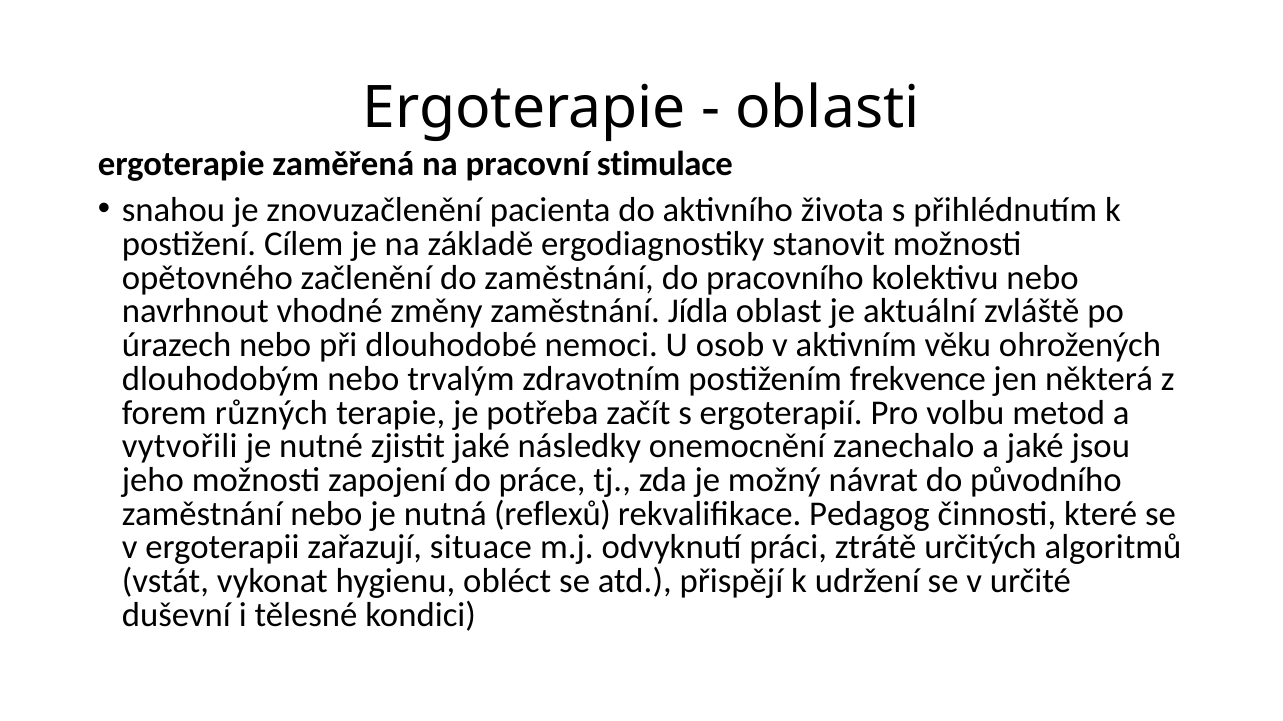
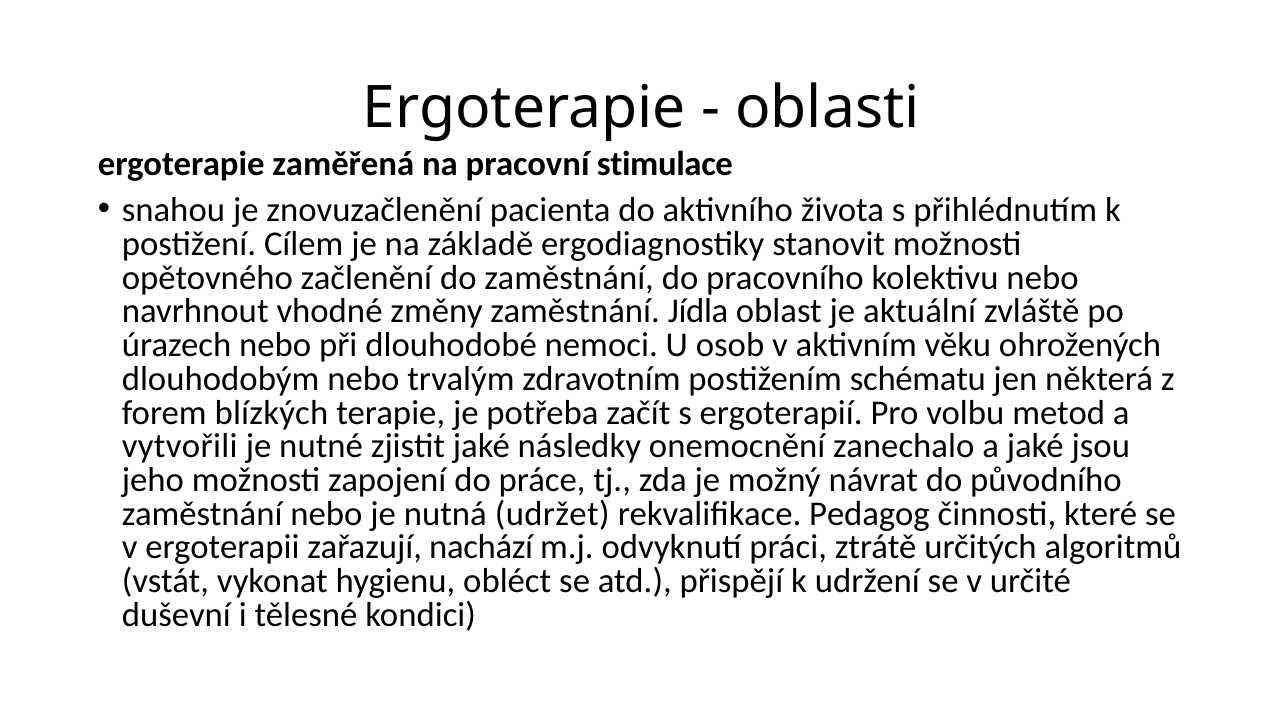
frekvence: frekvence -> schématu
různých: různých -> blízkých
reflexů: reflexů -> udržet
situace: situace -> nachází
